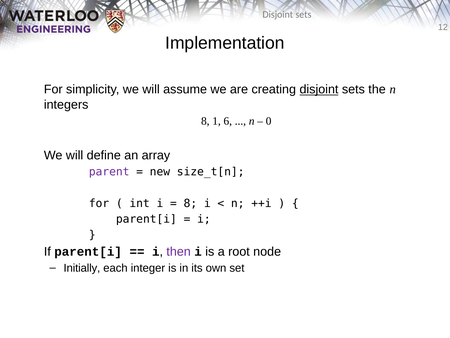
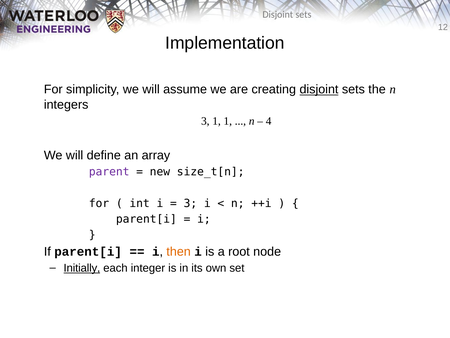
8 at (205, 121): 8 -> 3
1 6: 6 -> 1
0: 0 -> 4
8 at (190, 203): 8 -> 3
then colour: purple -> orange
Initially underline: none -> present
